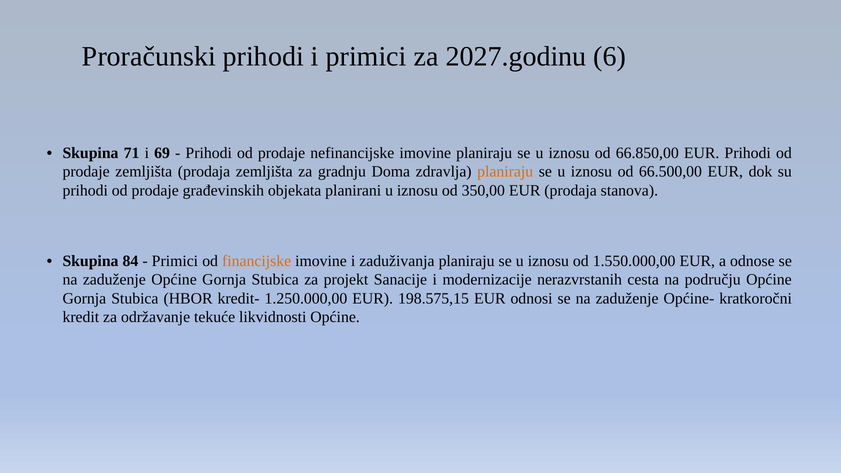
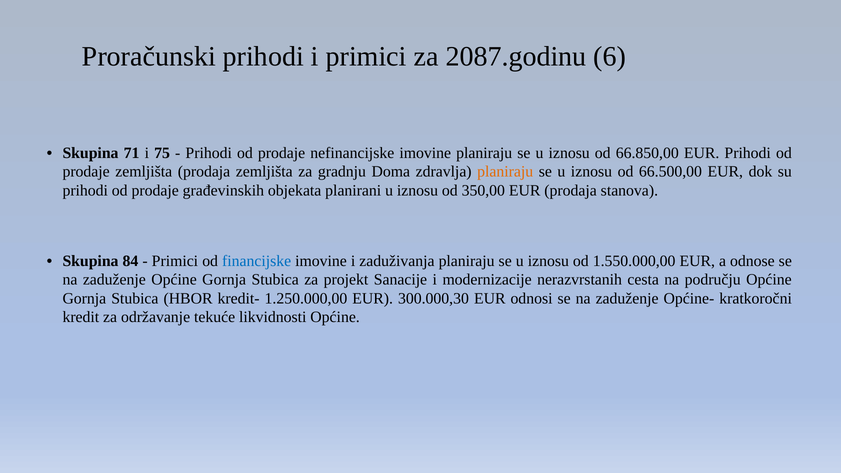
2027.godinu: 2027.godinu -> 2087.godinu
69: 69 -> 75
financijske colour: orange -> blue
198.575,15: 198.575,15 -> 300.000,30
